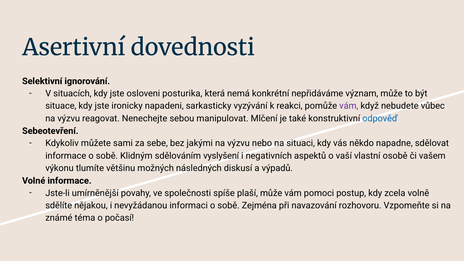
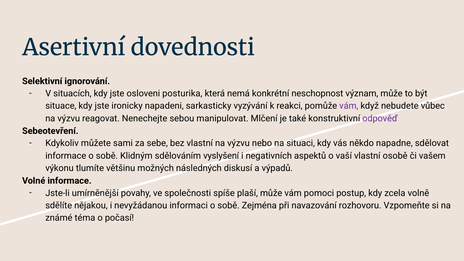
nepřidáváme: nepřidáváme -> neschopnost
odpověď colour: blue -> purple
bez jakými: jakými -> vlastní
